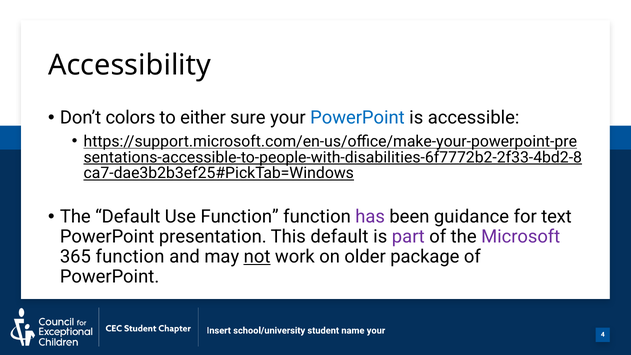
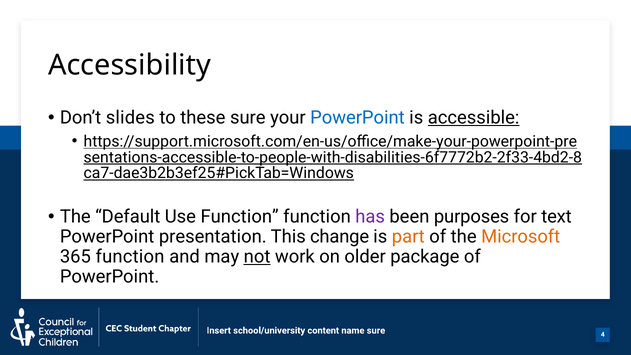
colors: colors -> slides
either: either -> these
accessible underline: none -> present
guidance: guidance -> purposes
This default: default -> change
part colour: purple -> orange
Microsoft colour: purple -> orange
student: student -> content
name your: your -> sure
